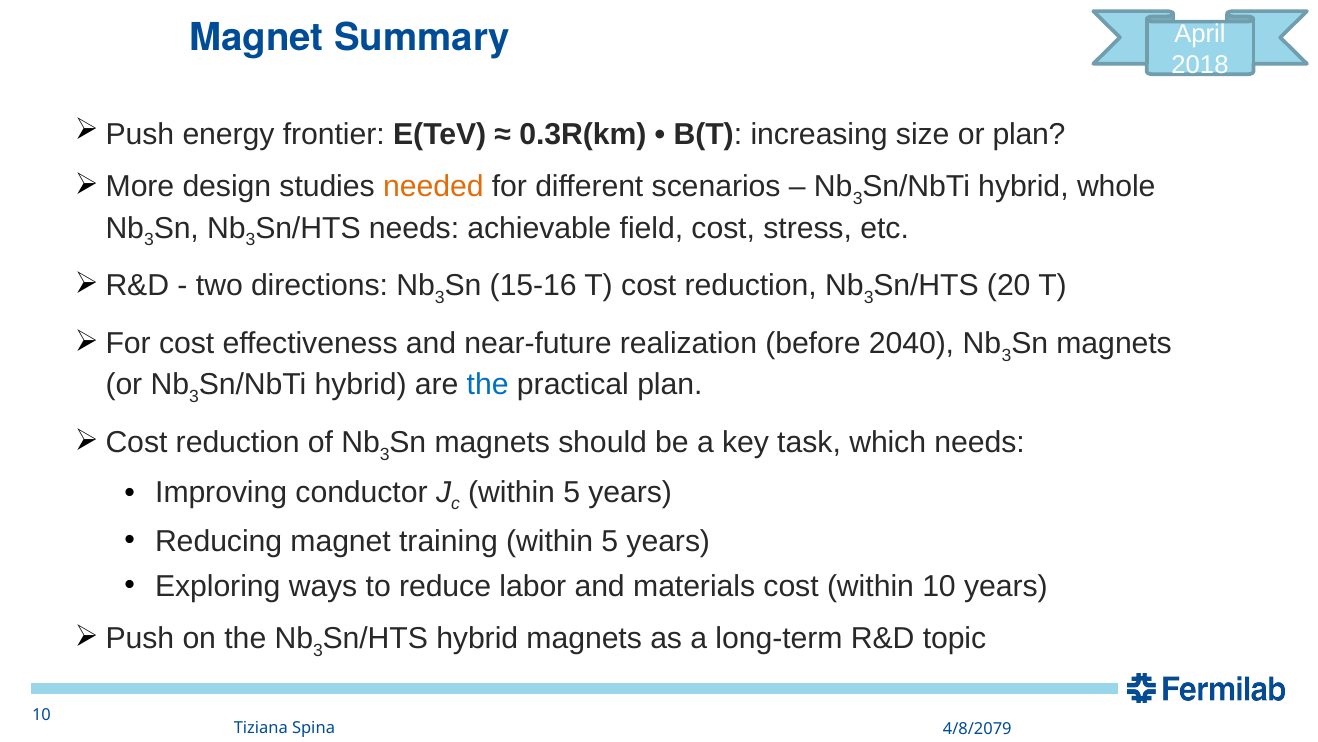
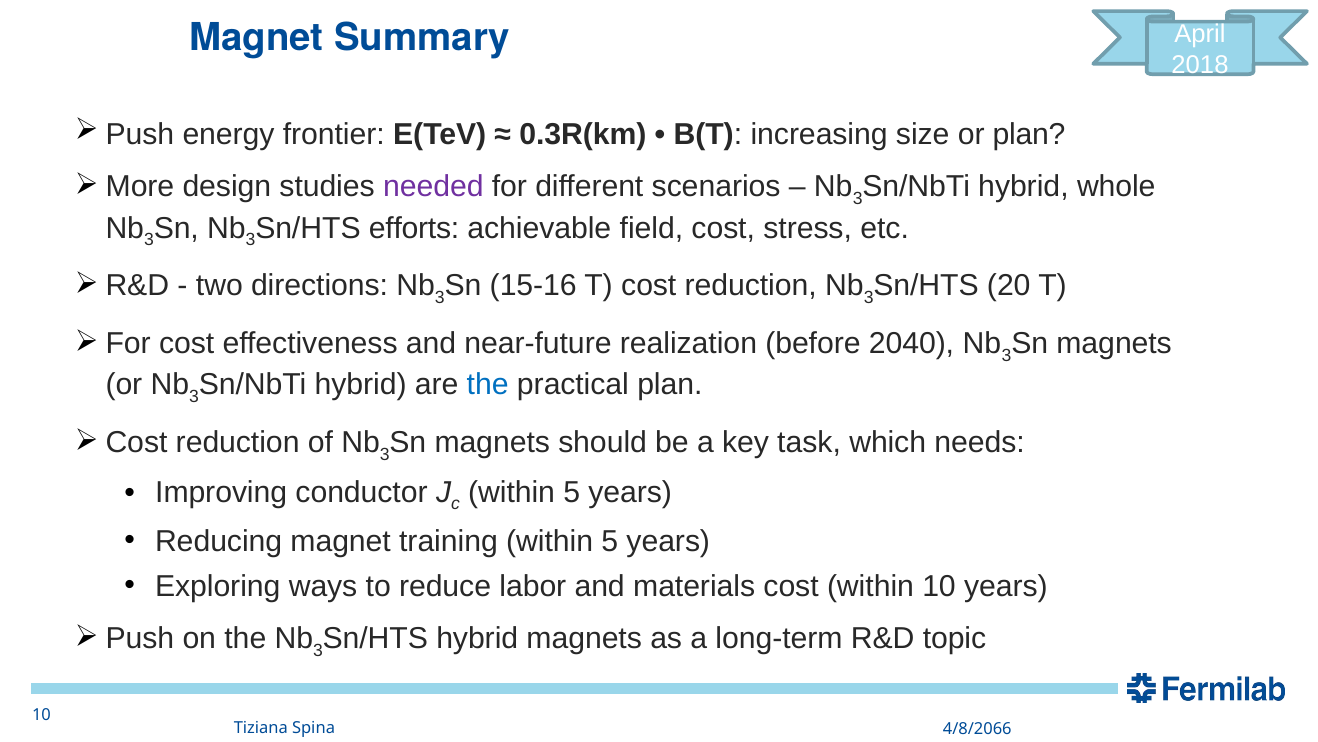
needed colour: orange -> purple
needs at (414, 228): needs -> efforts
4/8/2079: 4/8/2079 -> 4/8/2066
